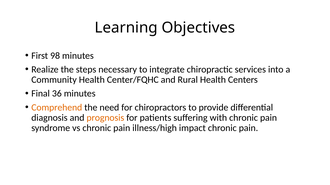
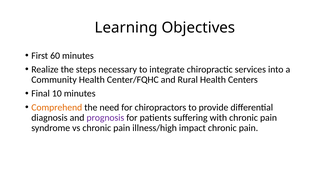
98: 98 -> 60
36: 36 -> 10
prognosis colour: orange -> purple
